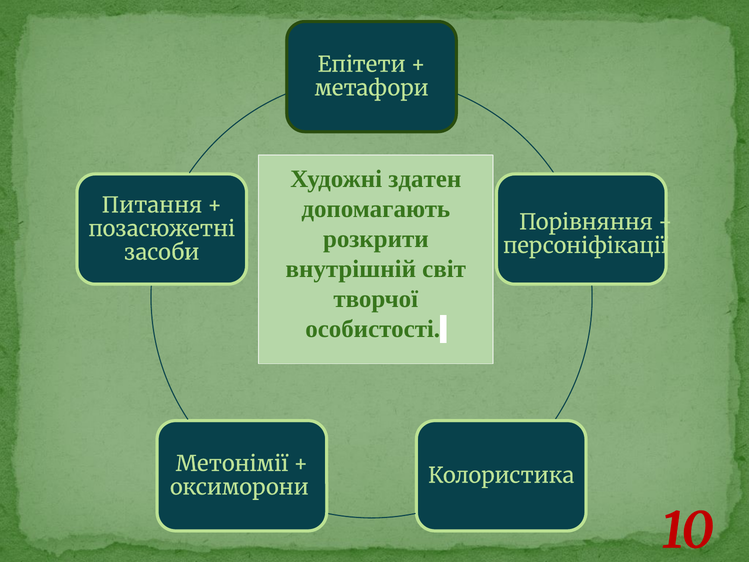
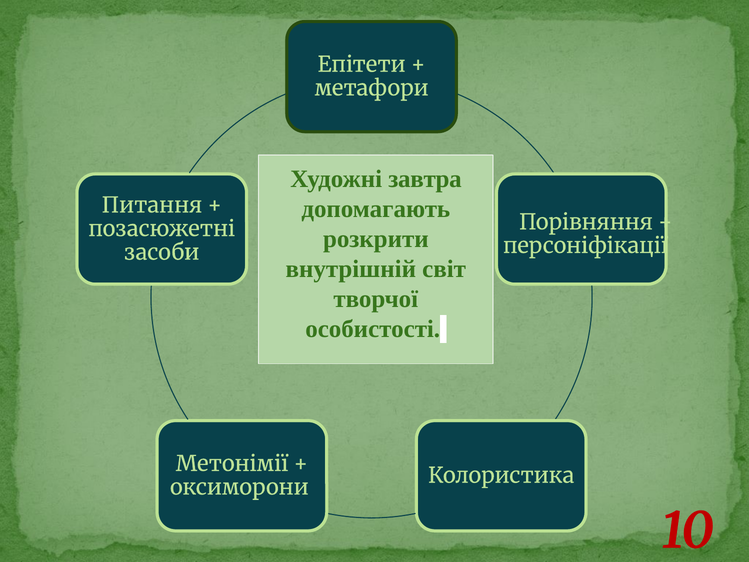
здатен: здатен -> завтра
